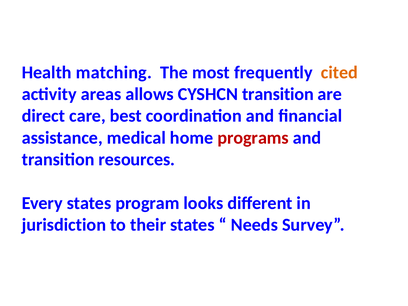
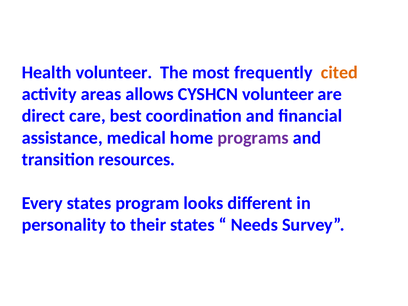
Health matching: matching -> volunteer
CYSHCN transition: transition -> volunteer
programs colour: red -> purple
jurisdiction: jurisdiction -> personality
